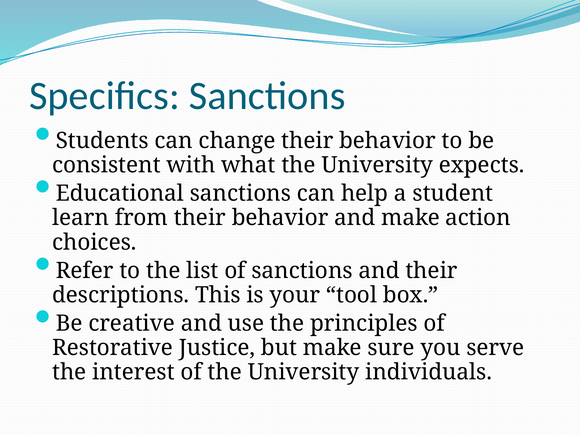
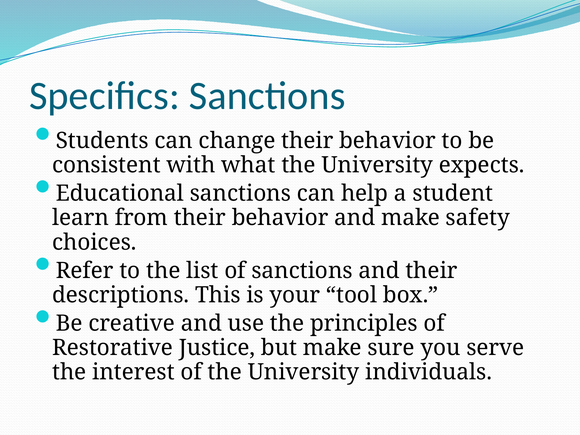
action: action -> safety
